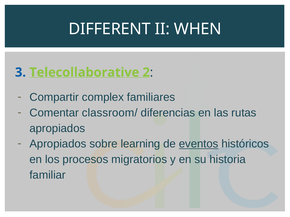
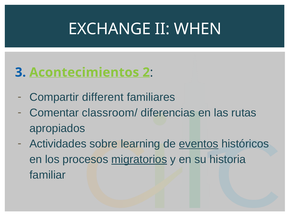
DIFFERENT: DIFFERENT -> EXCHANGE
Telecollaborative: Telecollaborative -> Acontecimientos
complex: complex -> different
Apropiados at (58, 144): Apropiados -> Actividades
migratorios underline: none -> present
